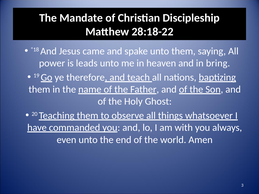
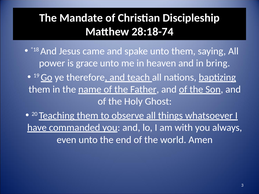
28:18-22: 28:18-22 -> 28:18-74
leads: leads -> grace
